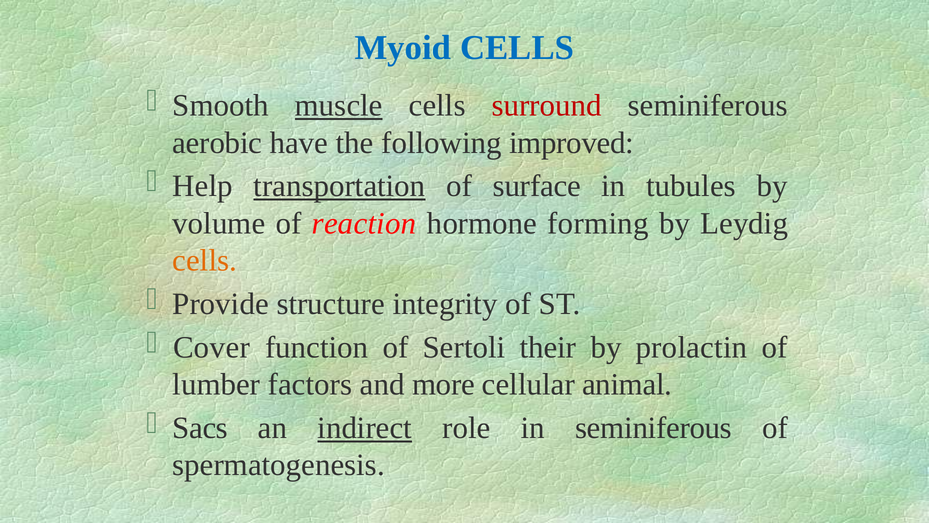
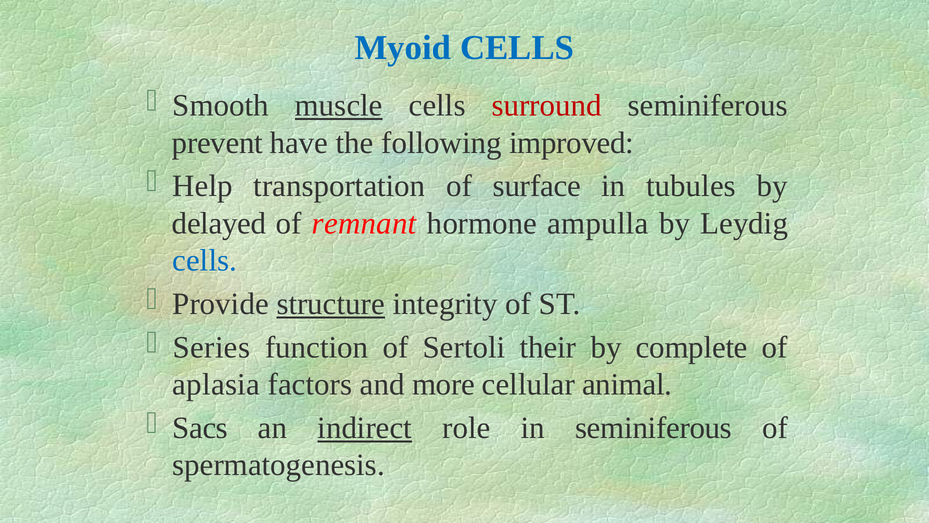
aerobic: aerobic -> prevent
transportation underline: present -> none
volume: volume -> delayed
reaction: reaction -> remnant
forming: forming -> ampulla
cells at (205, 260) colour: orange -> blue
structure underline: none -> present
Cover: Cover -> Series
prolactin: prolactin -> complete
lumber: lumber -> aplasia
